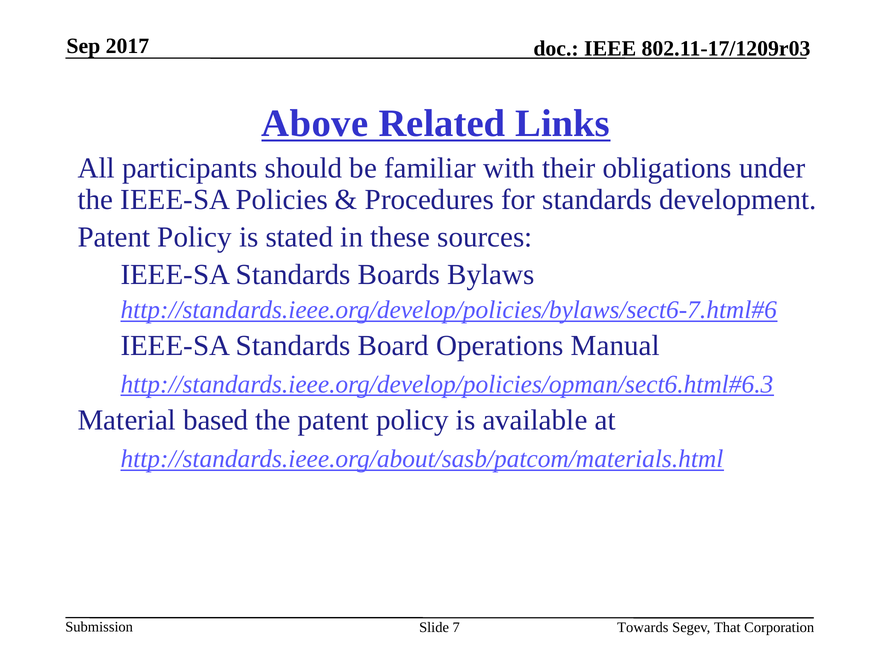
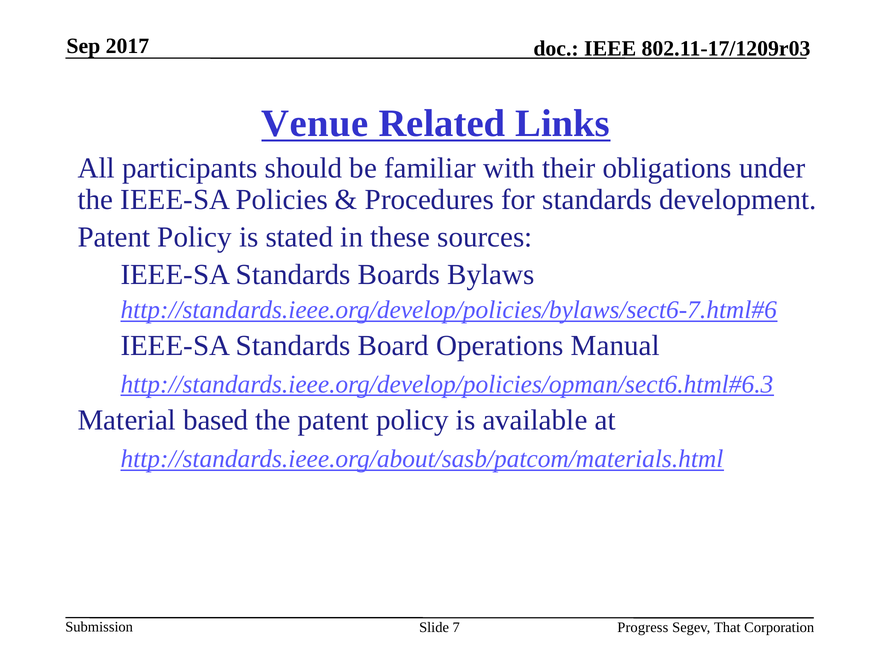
Above: Above -> Venue
Towards: Towards -> Progress
